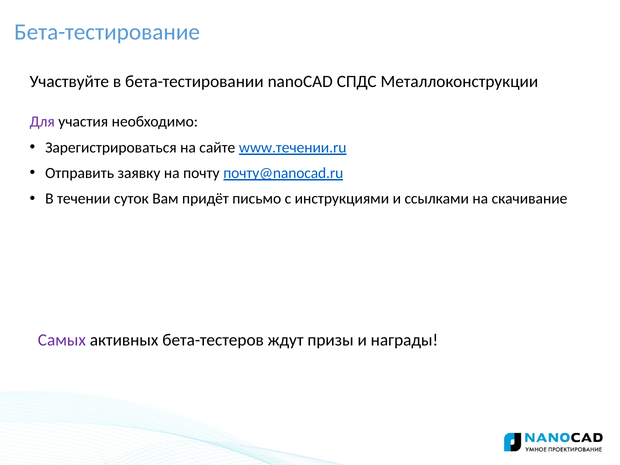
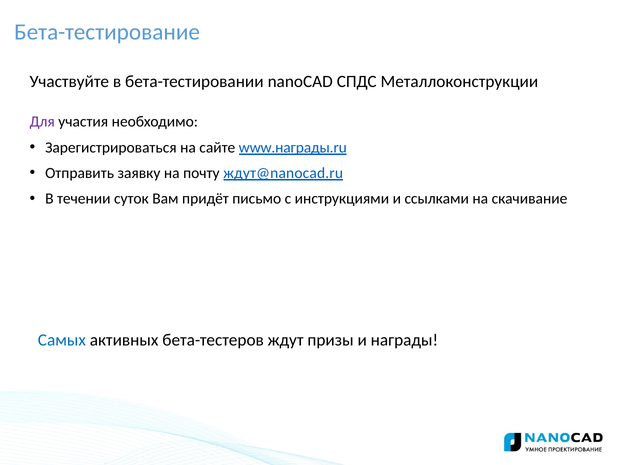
www.течении.ru: www.течении.ru -> www.награды.ru
почту@nanocad.ru: почту@nanocad.ru -> ждут@nanocad.ru
Самых colour: purple -> blue
